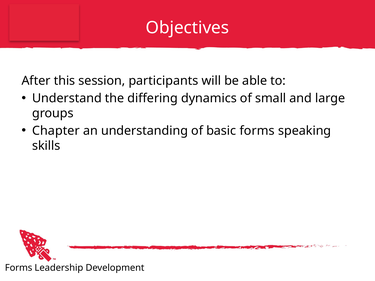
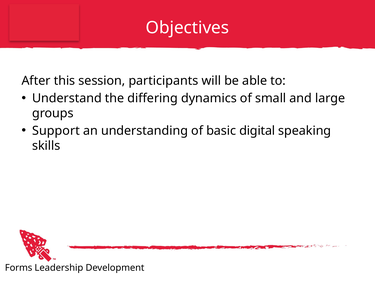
Chapter: Chapter -> Support
basic forms: forms -> digital
